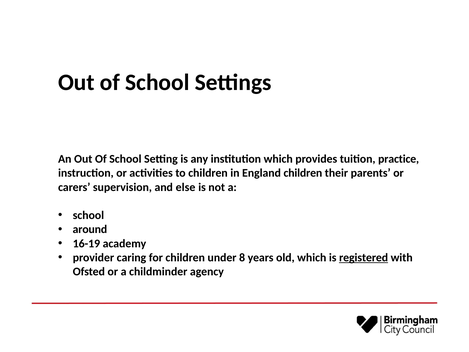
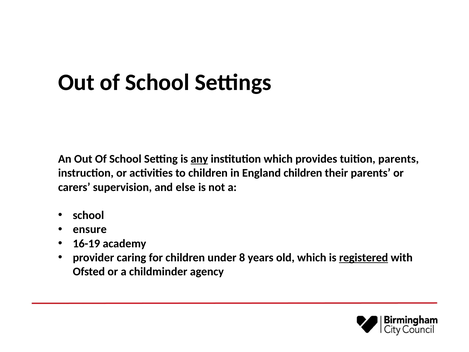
any underline: none -> present
tuition practice: practice -> parents
around: around -> ensure
